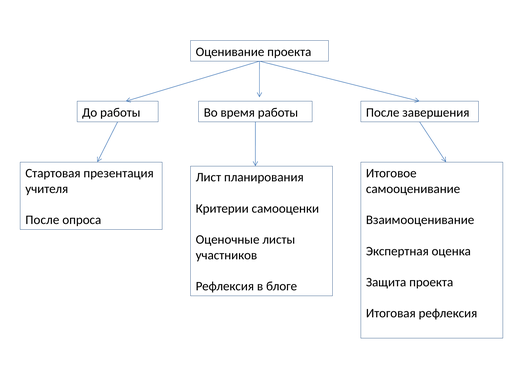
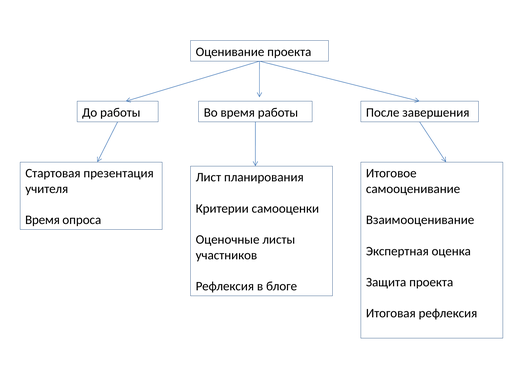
После at (42, 220): После -> Время
